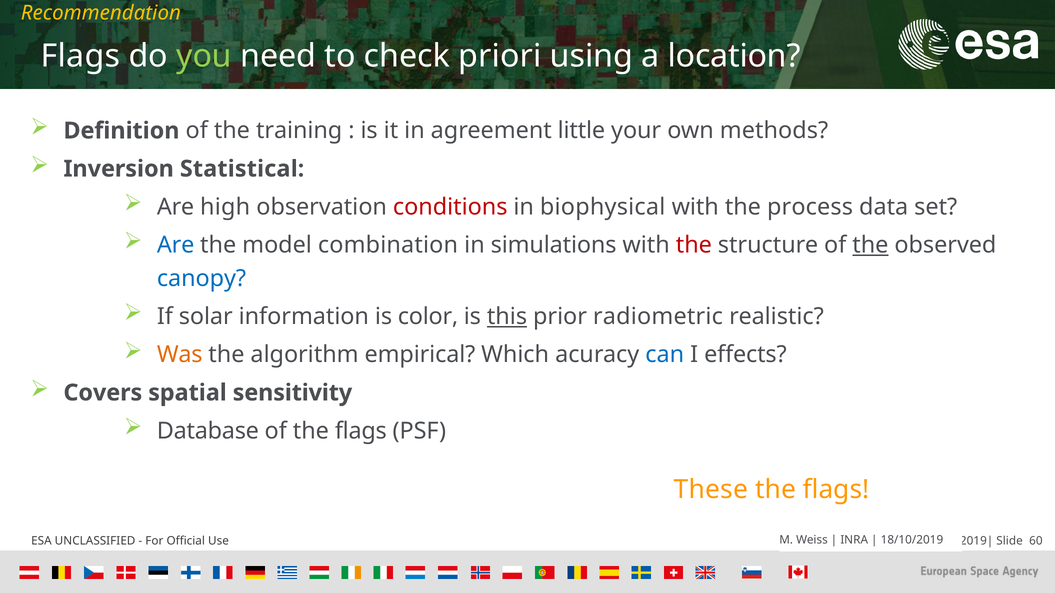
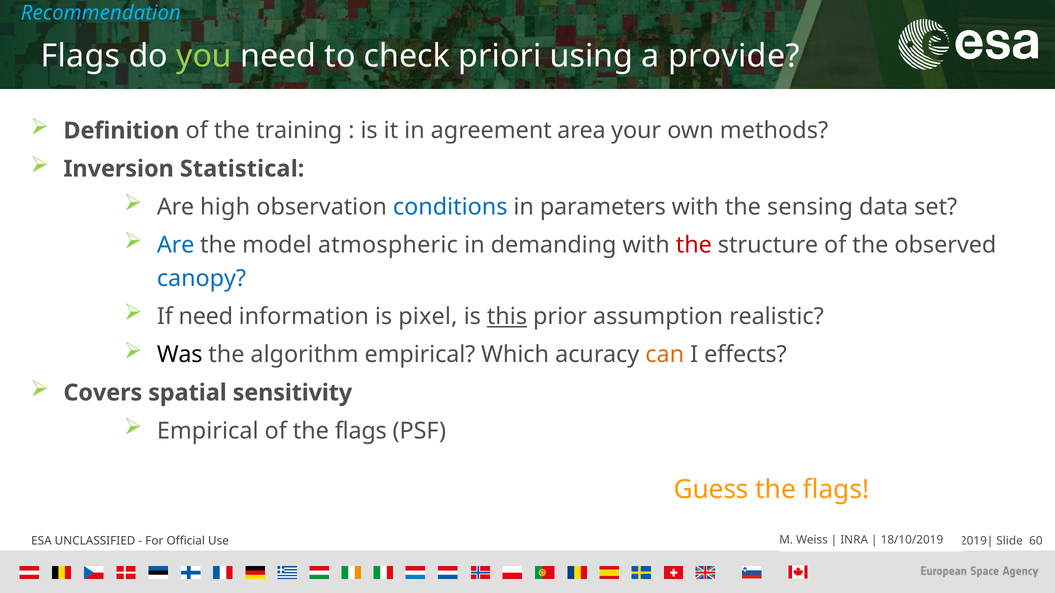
Recommendation colour: yellow -> light blue
location: location -> provide
little: little -> area
conditions colour: red -> blue
biophysical: biophysical -> parameters
process: process -> sensing
combination: combination -> atmospheric
simulations: simulations -> demanding
the at (870, 245) underline: present -> none
If solar: solar -> need
color: color -> pixel
radiometric: radiometric -> assumption
Was colour: orange -> black
can colour: blue -> orange
Database at (208, 431): Database -> Empirical
These: These -> Guess
